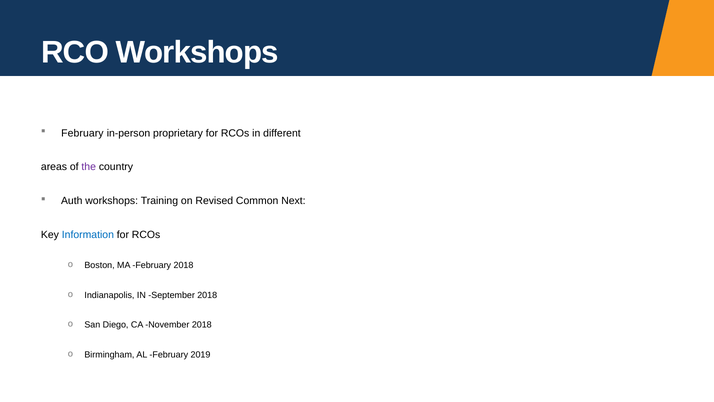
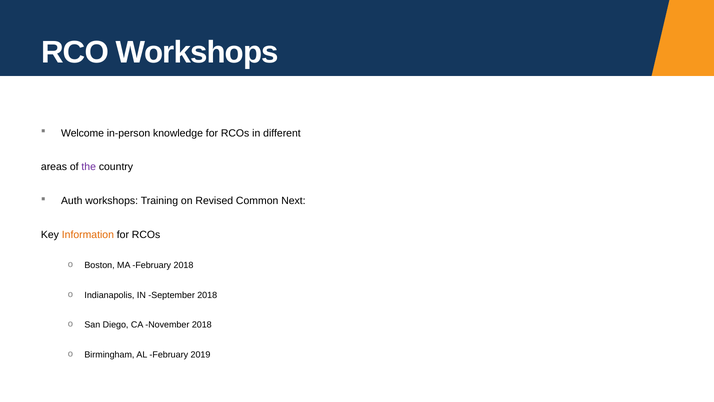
February at (82, 133): February -> Welcome
proprietary: proprietary -> knowledge
Information colour: blue -> orange
